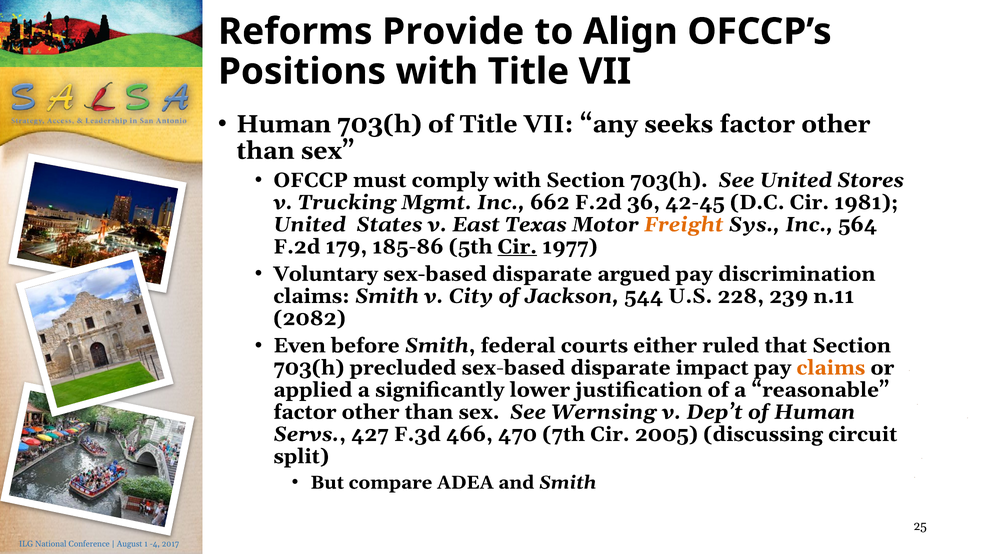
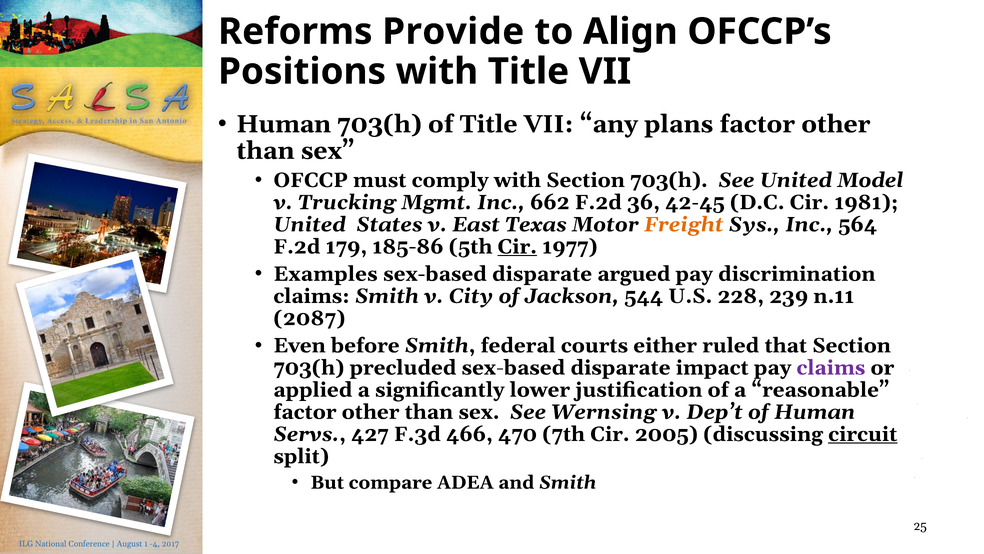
seeks: seeks -> plans
Stores: Stores -> Model
Voluntary: Voluntary -> Examples
2082: 2082 -> 2087
claims at (831, 367) colour: orange -> purple
circuit underline: none -> present
